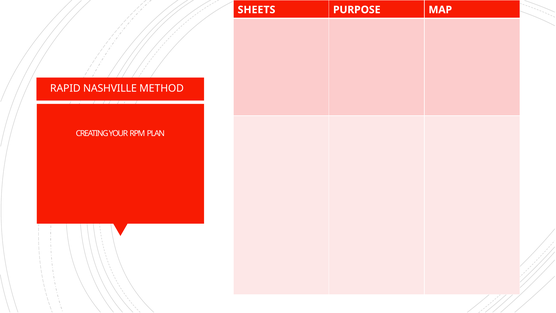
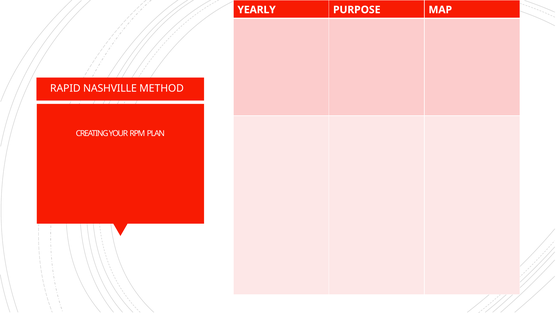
SHEETS: SHEETS -> YEARLY
